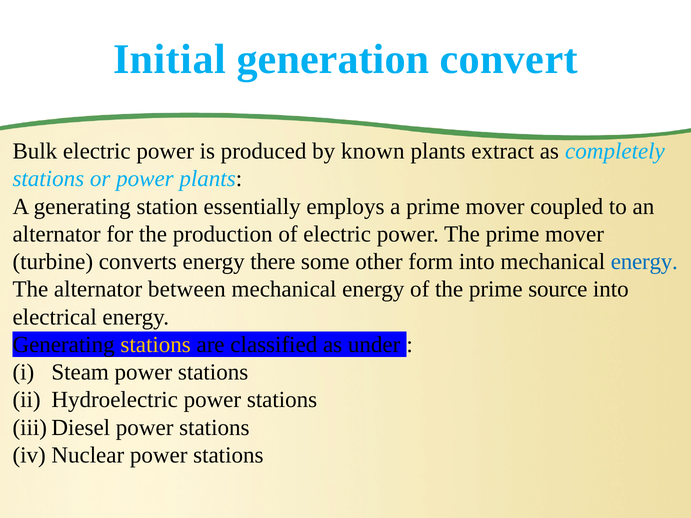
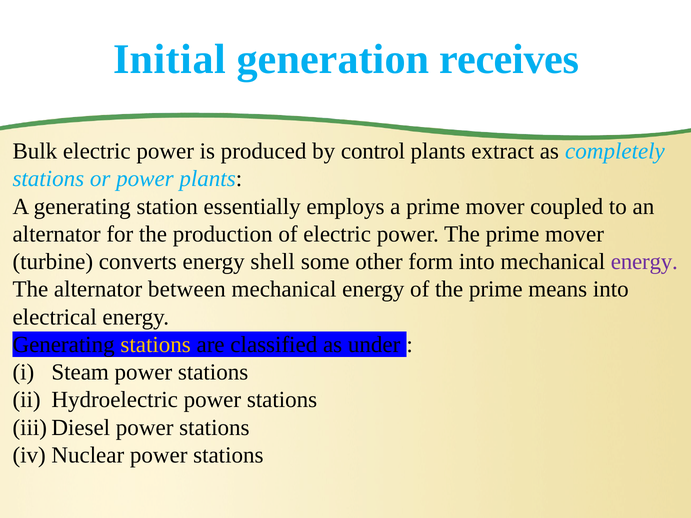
convert: convert -> receives
known: known -> control
there: there -> shell
energy at (644, 262) colour: blue -> purple
source: source -> means
